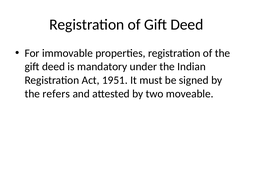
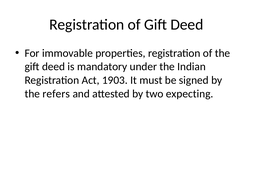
1951: 1951 -> 1903
moveable: moveable -> expecting
